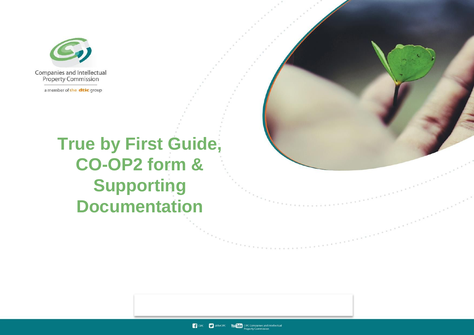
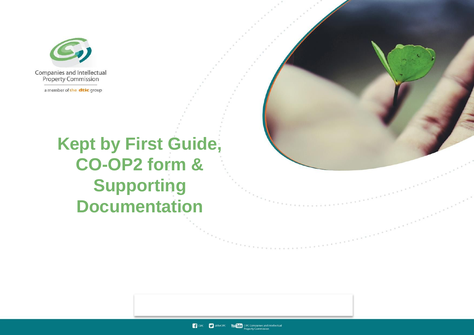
True: True -> Kept
